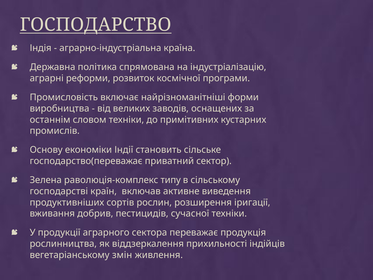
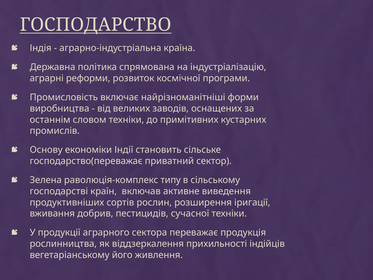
змін: змін -> його
